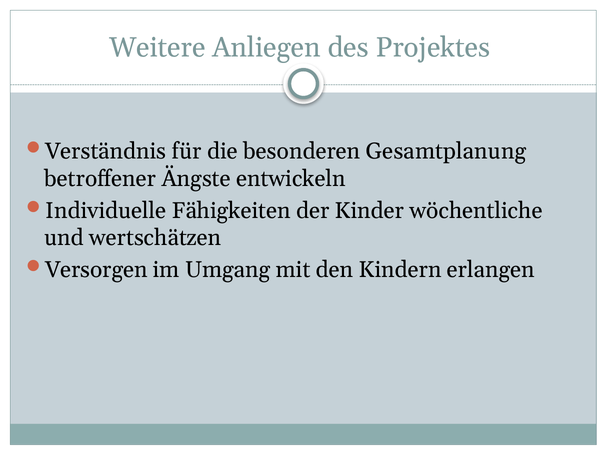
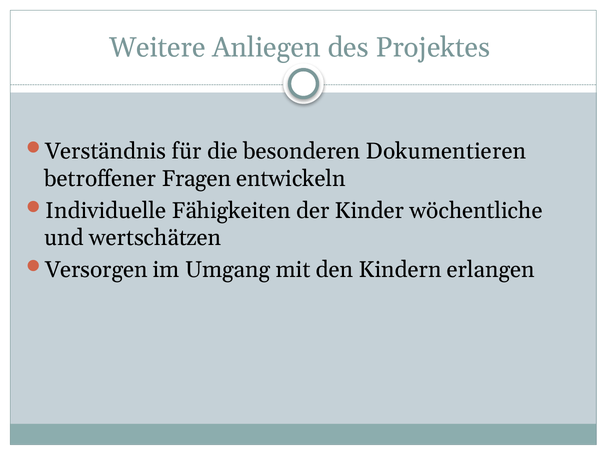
Gesamtplanung: Gesamtplanung -> Dokumentieren
Ängste: Ängste -> Fragen
